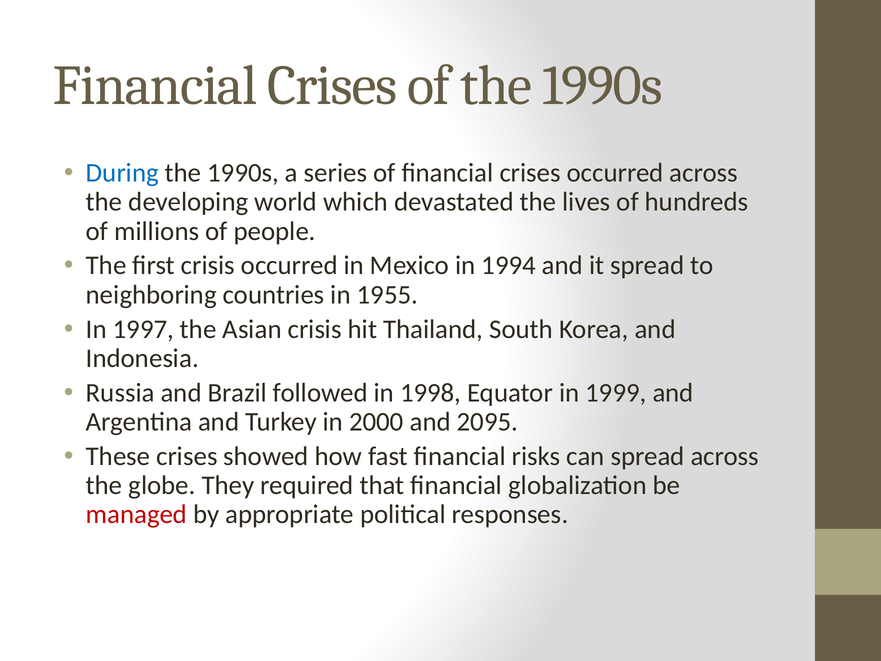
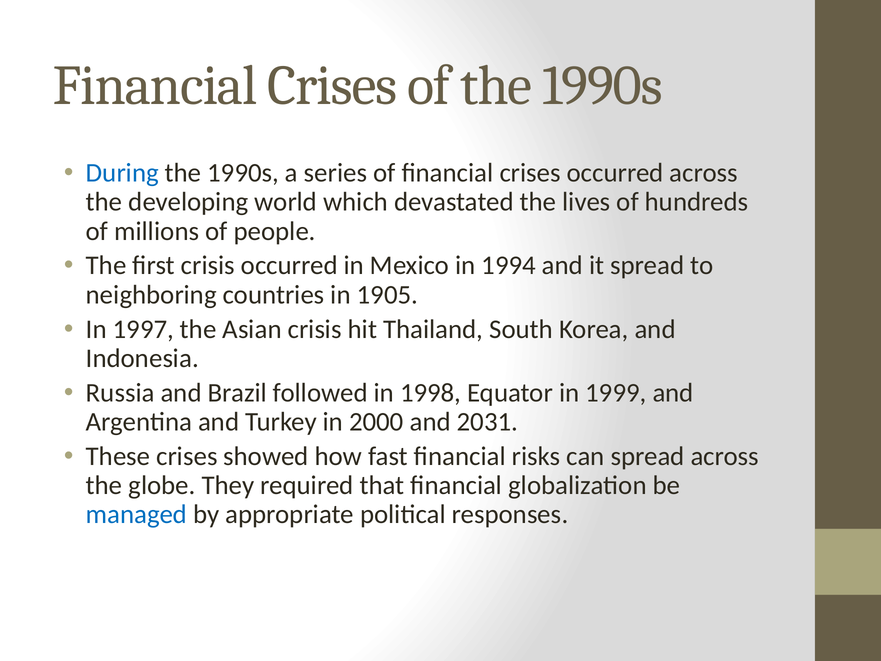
1955: 1955 -> 1905
2095: 2095 -> 2031
managed colour: red -> blue
